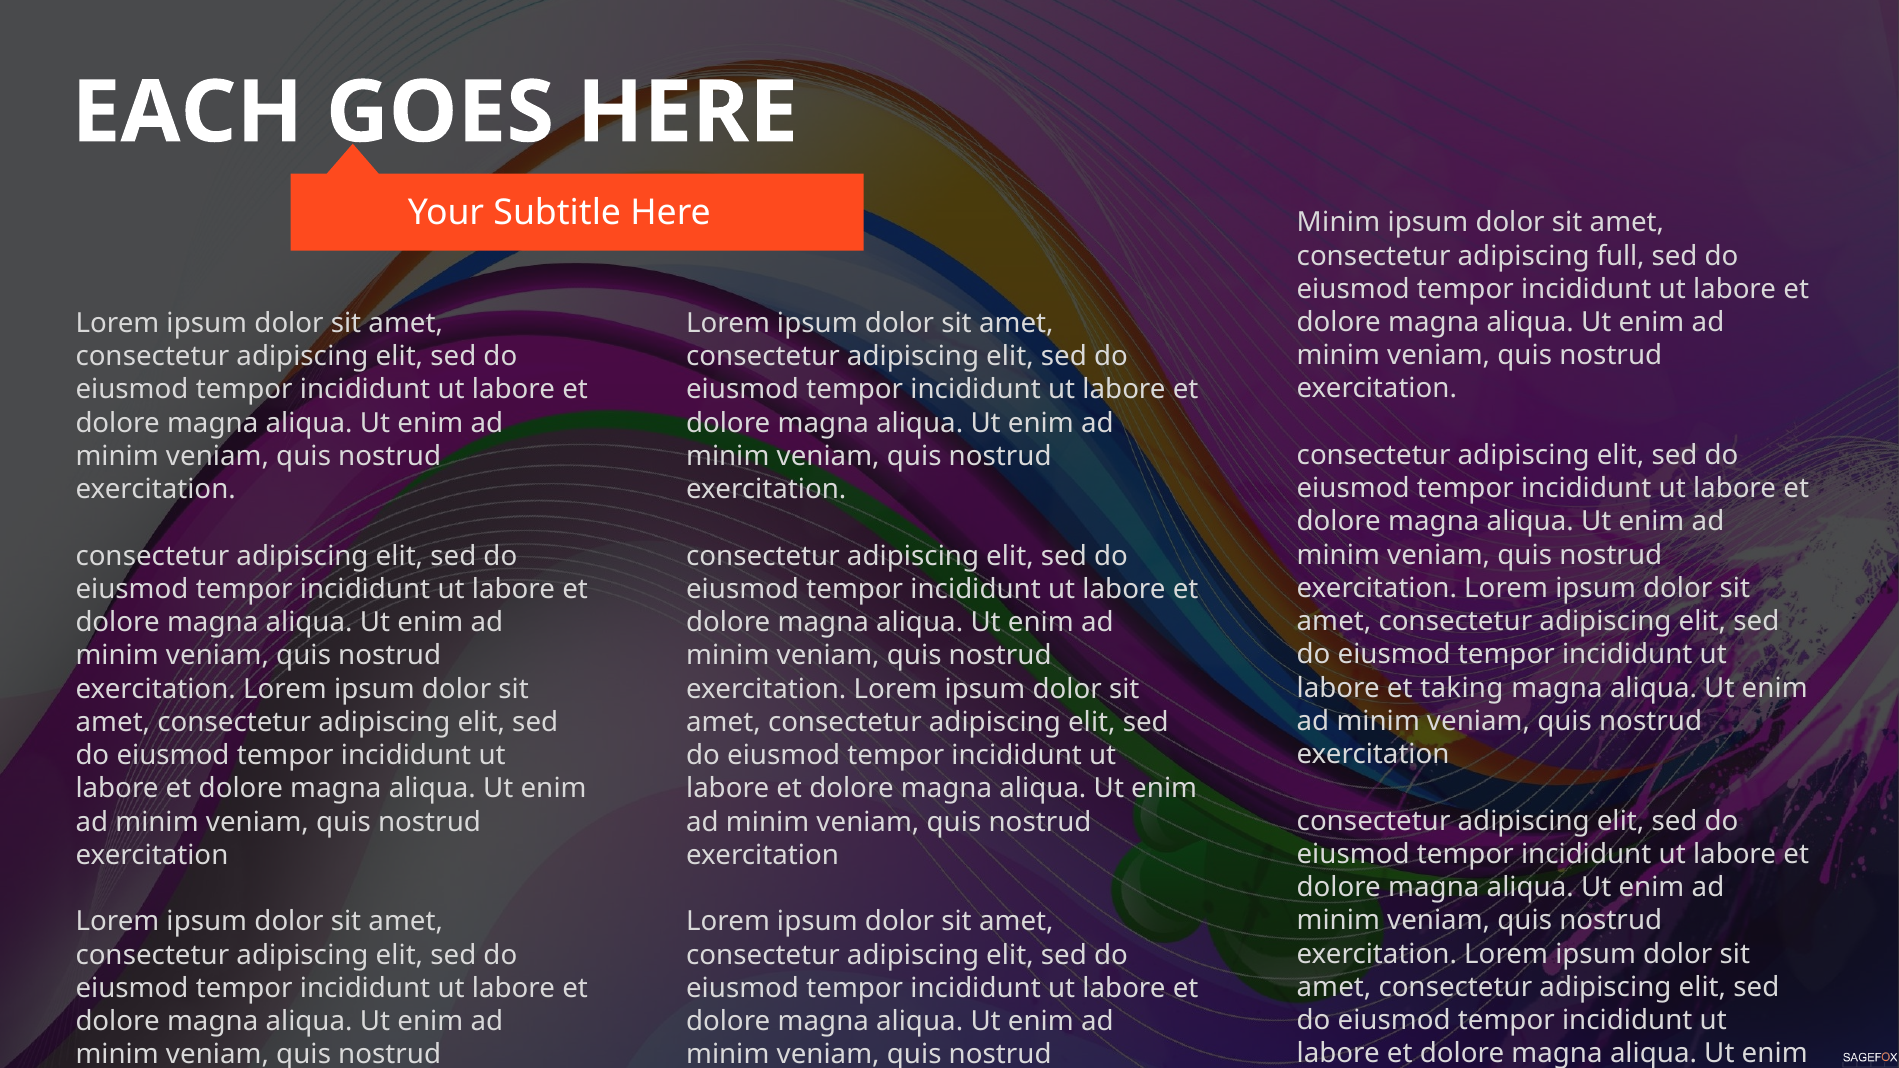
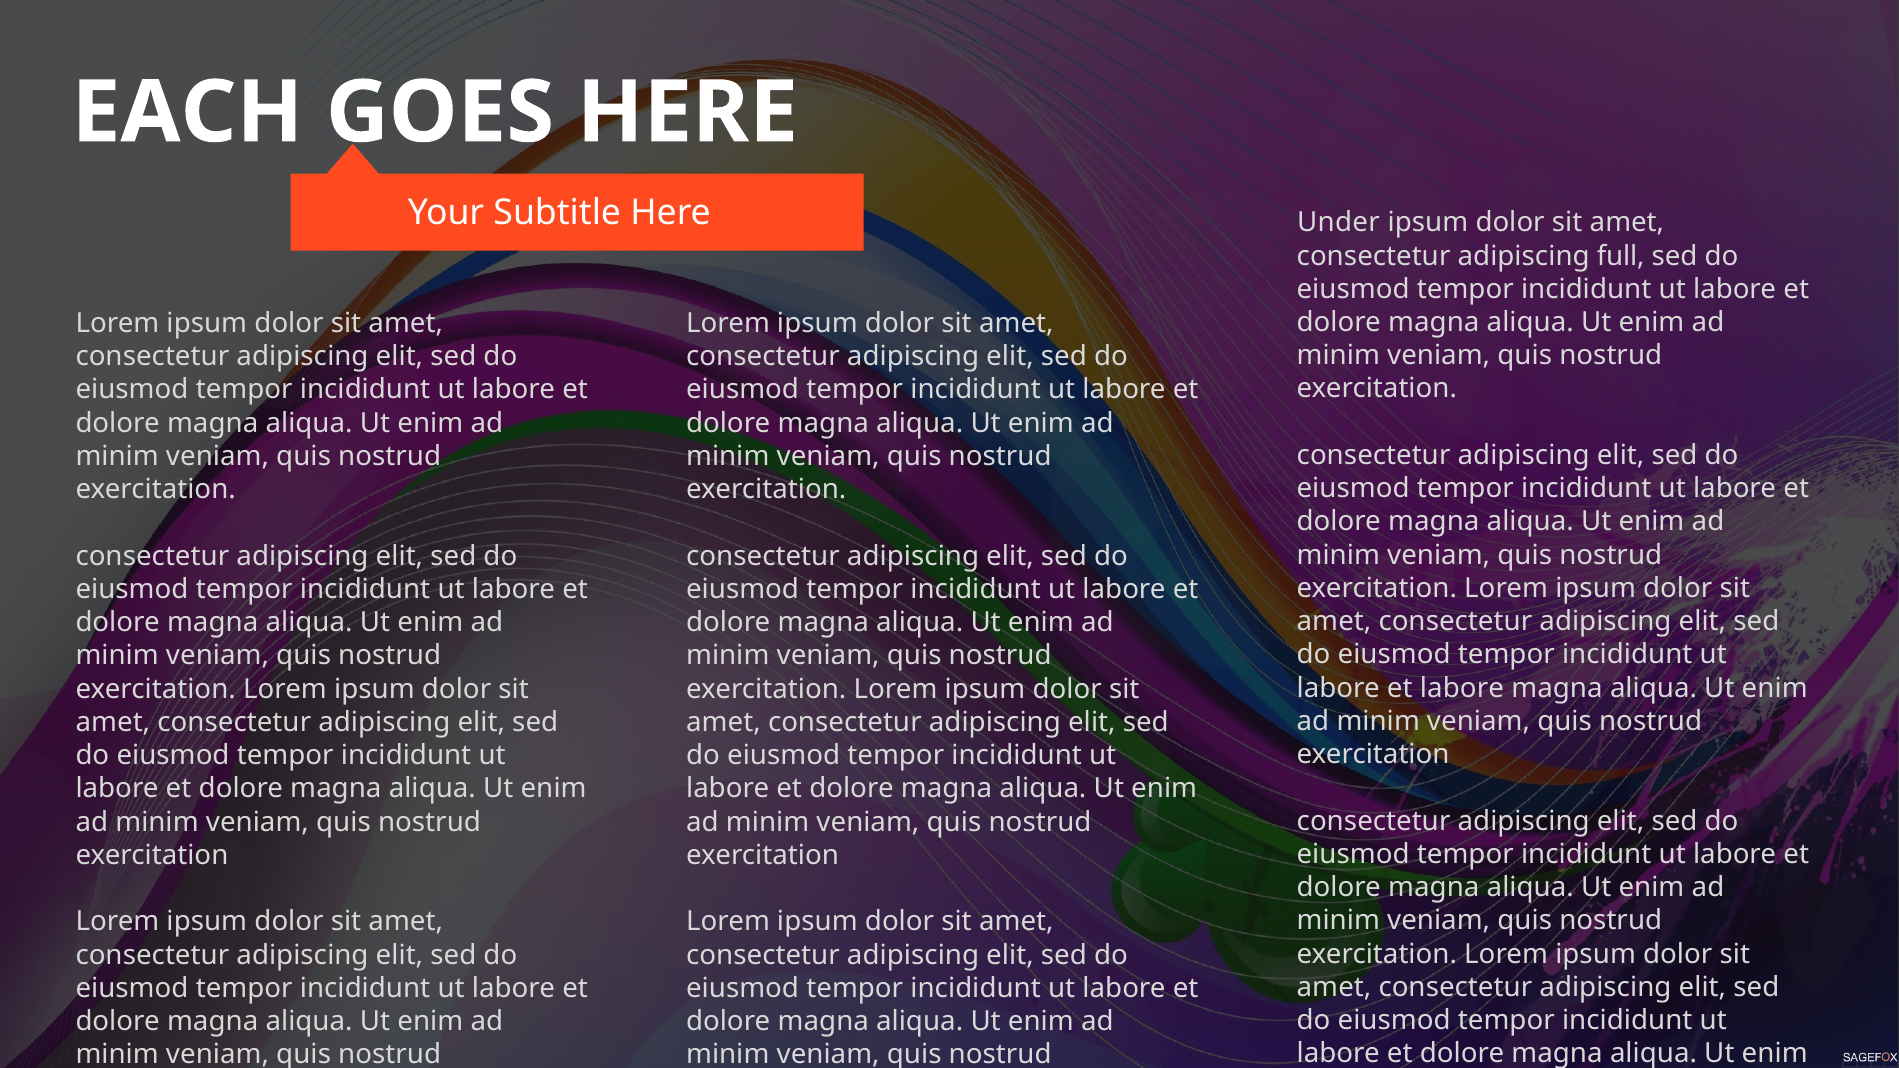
Minim at (1338, 223): Minim -> Under
et taking: taking -> labore
